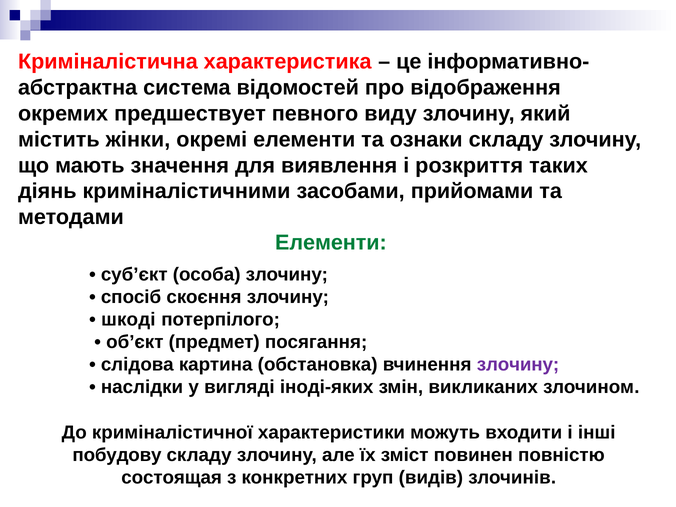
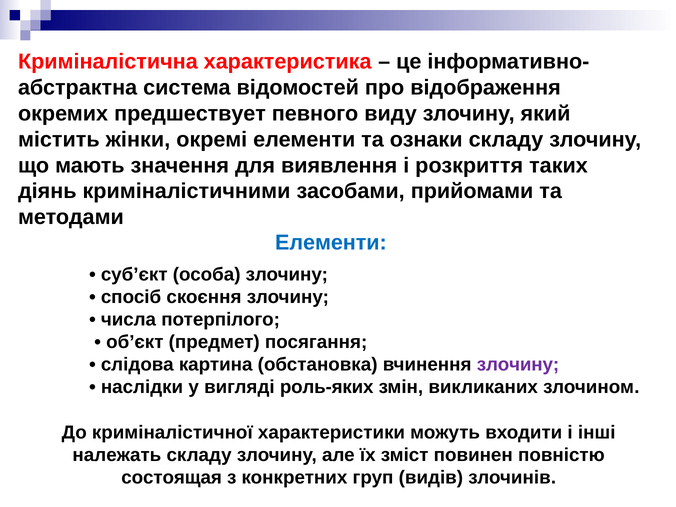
Елементи at (331, 243) colour: green -> blue
шкоді: шкоді -> числа
іноді-яких: іноді-яких -> роль-яких
побудову: побудову -> належать
